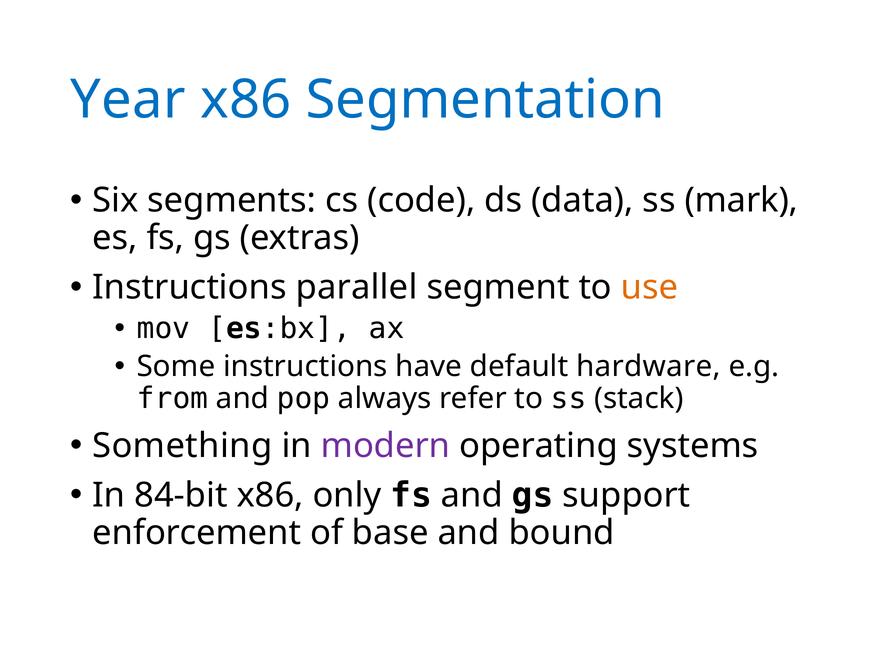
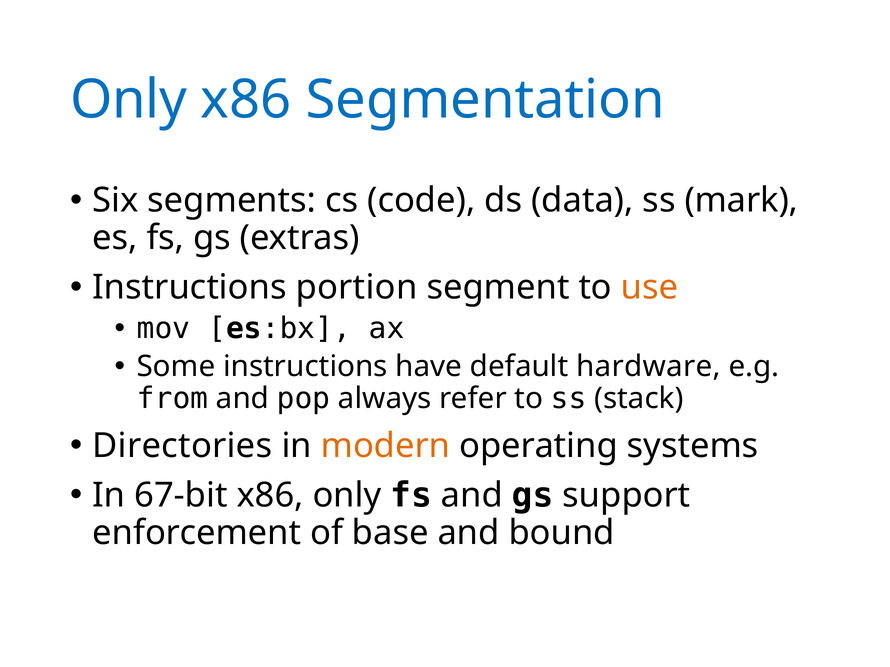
Year at (128, 100): Year -> Only
parallel: parallel -> portion
Something: Something -> Directories
modern colour: purple -> orange
84-bit: 84-bit -> 67-bit
